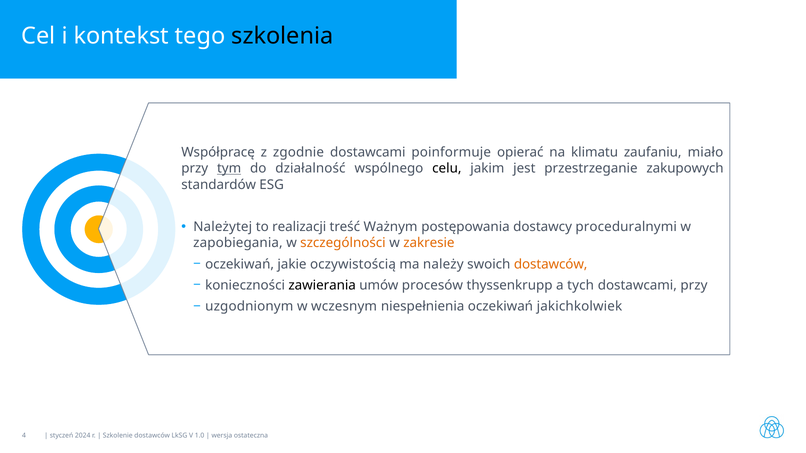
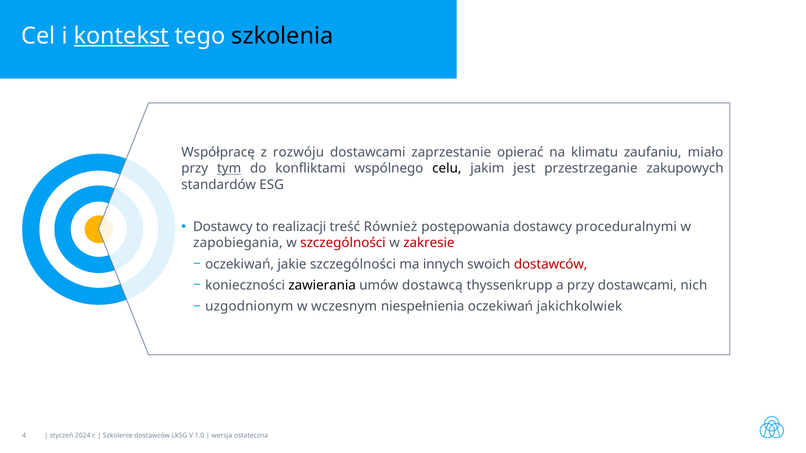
kontekst underline: none -> present
zgodnie: zgodnie -> rozwóju
poinformuje: poinformuje -> zaprzestanie
działalność: działalność -> konfliktami
Należytej at (223, 227): Należytej -> Dostawcy
Ważnym: Ważnym -> Również
szczególności at (343, 243) colour: orange -> red
zakresie colour: orange -> red
jakie oczywistością: oczywistością -> szczególności
należy: należy -> innych
dostawców at (551, 264) colour: orange -> red
procesów: procesów -> dostawcą
a tych: tych -> przy
dostawcami przy: przy -> nich
